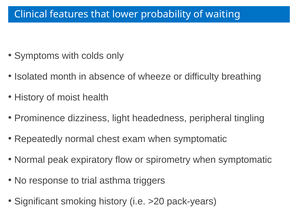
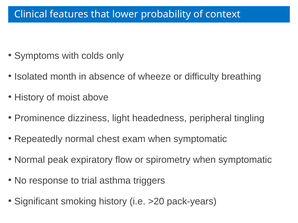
waiting: waiting -> context
health: health -> above
